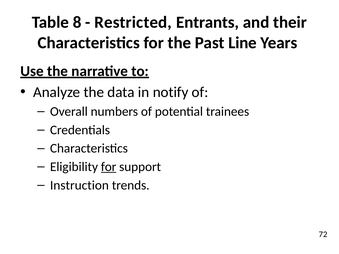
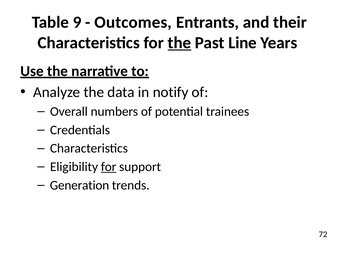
8: 8 -> 9
Restricted: Restricted -> Outcomes
the at (179, 43) underline: none -> present
Instruction: Instruction -> Generation
